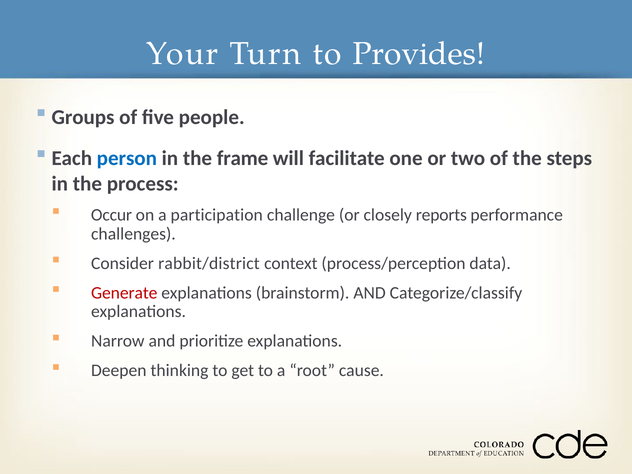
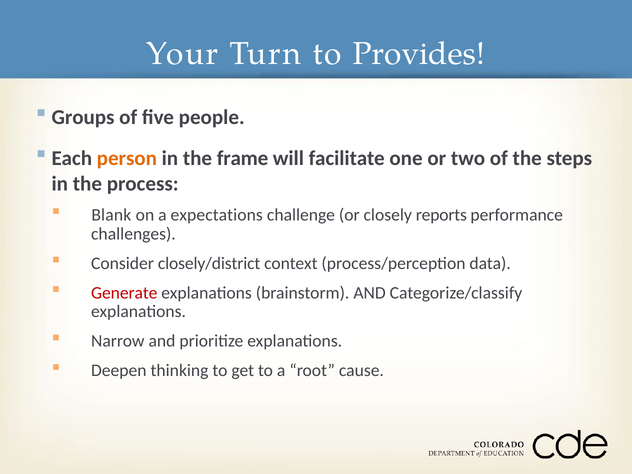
person colour: blue -> orange
Occur: Occur -> Blank
participation: participation -> expectations
rabbit/district: rabbit/district -> closely/district
